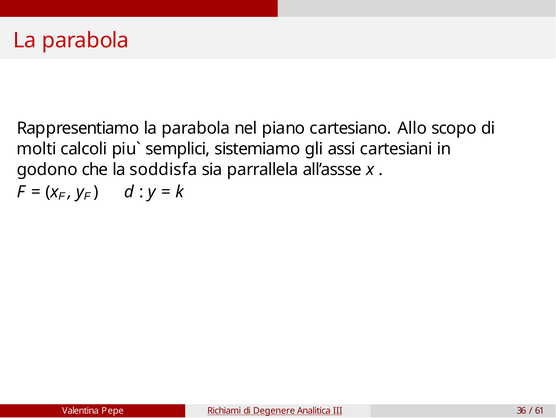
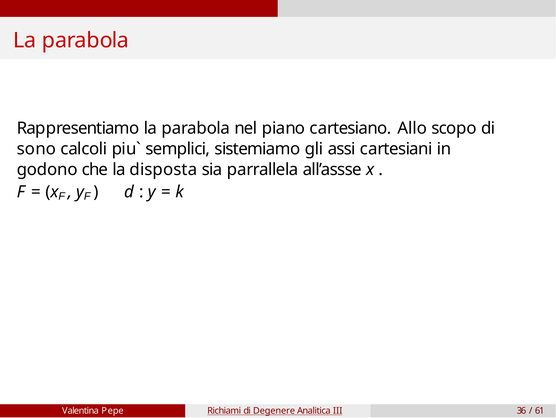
molti: molti -> sono
soddisfa: soddisfa -> disposta
